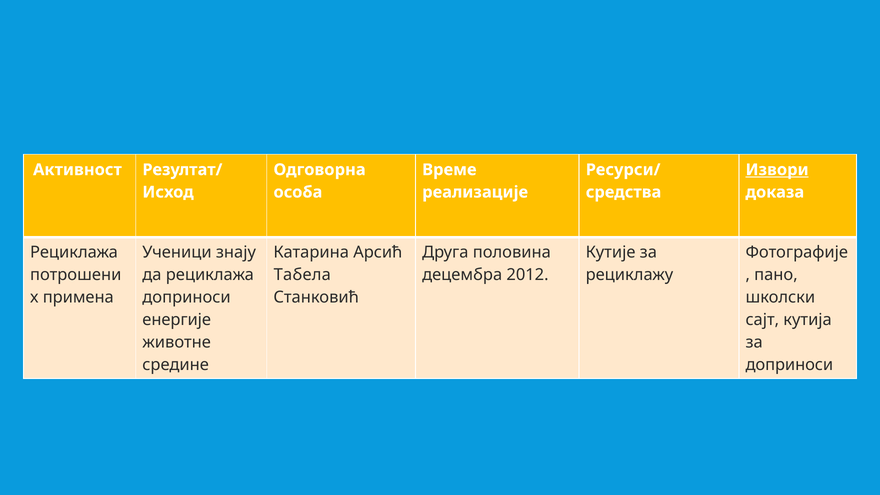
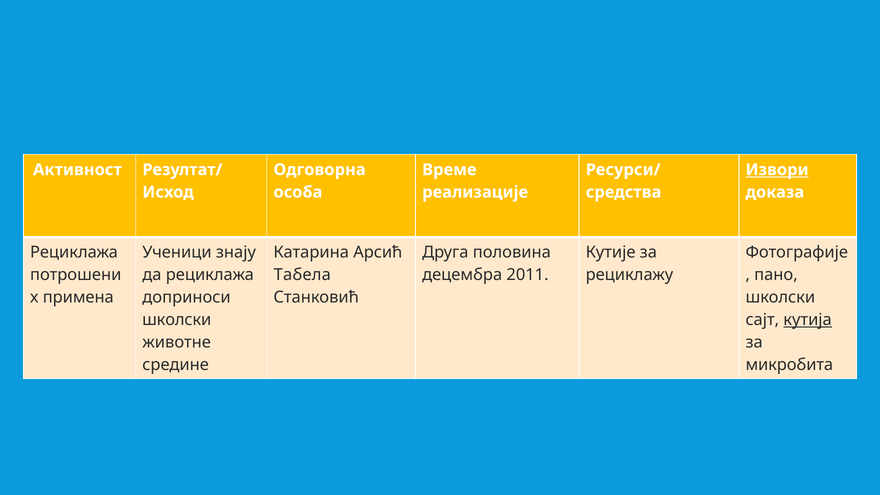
2012: 2012 -> 2011
енергије at (177, 320): енергије -> школски
кутија underline: none -> present
доприноси at (789, 365): доприноси -> микробита
